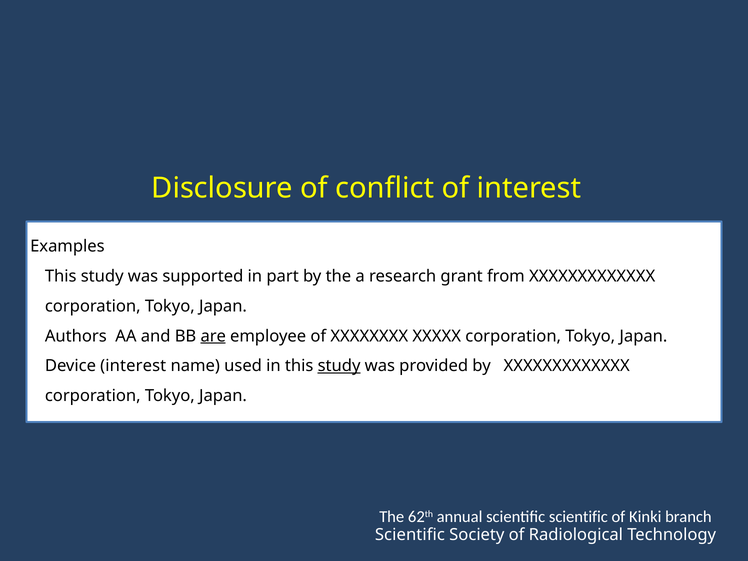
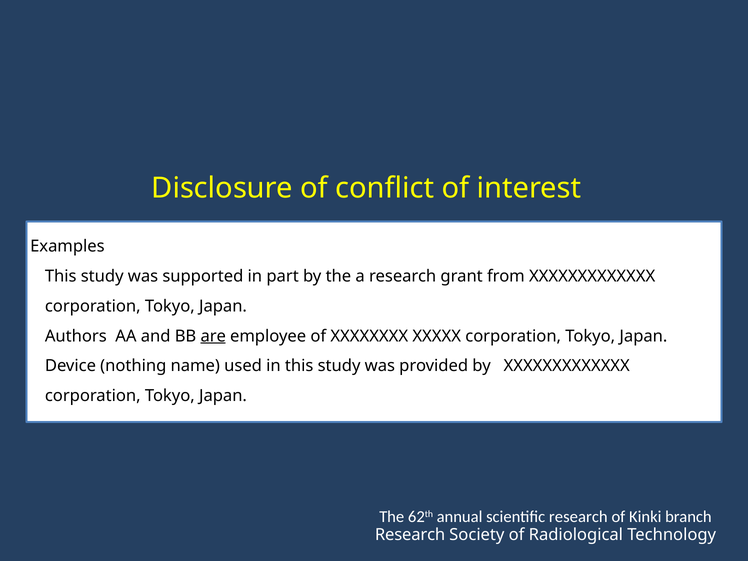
Device interest: interest -> nothing
study at (339, 366) underline: present -> none
scientific scientific: scientific -> research
Scientific at (410, 535): Scientific -> Research
